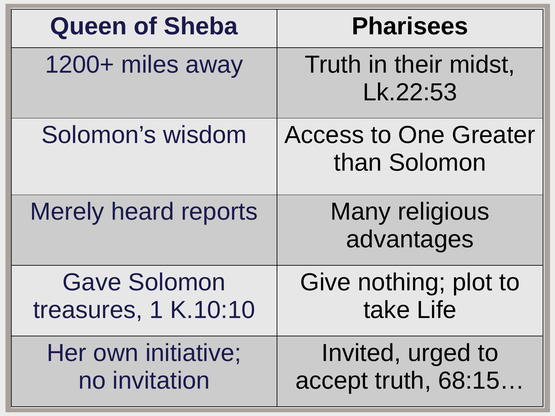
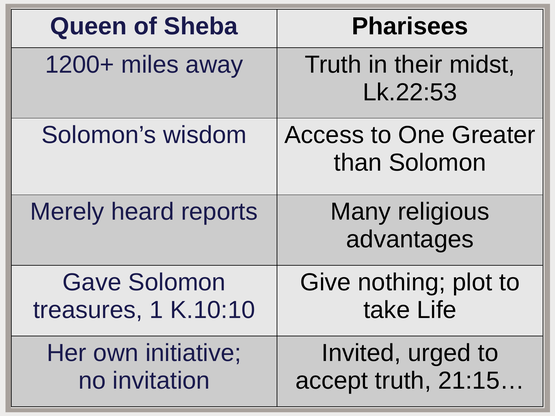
68:15…: 68:15… -> 21:15…
